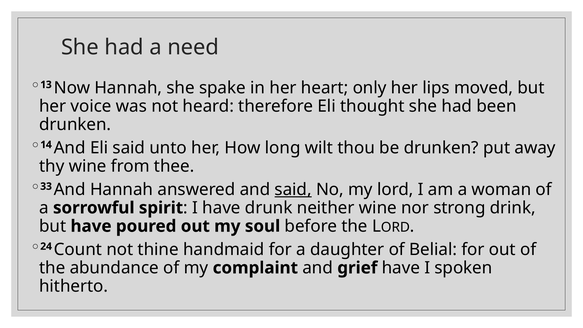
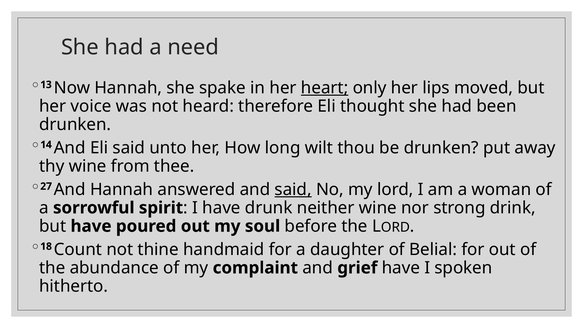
heart underline: none -> present
33: 33 -> 27
24: 24 -> 18
